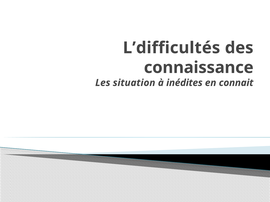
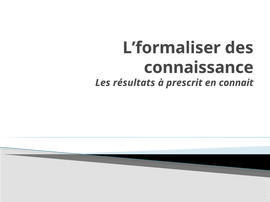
L’difficultés: L’difficultés -> L’formaliser
situation: situation -> résultats
inédites: inédites -> prescrit
